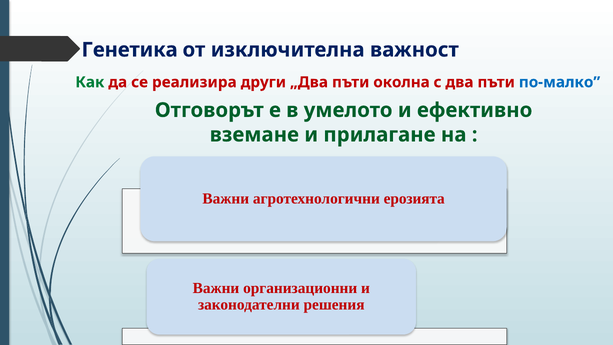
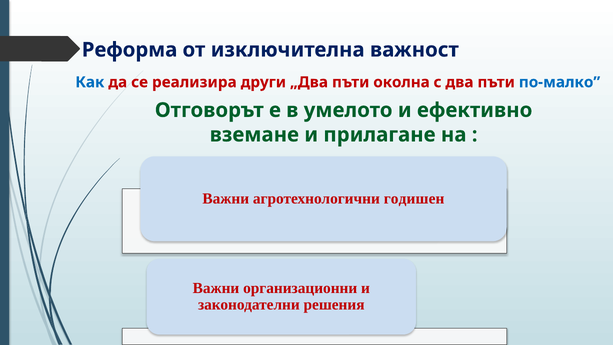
Генетика: Генетика -> Реформа
Как colour: green -> blue
ерозията: ерозията -> годишен
